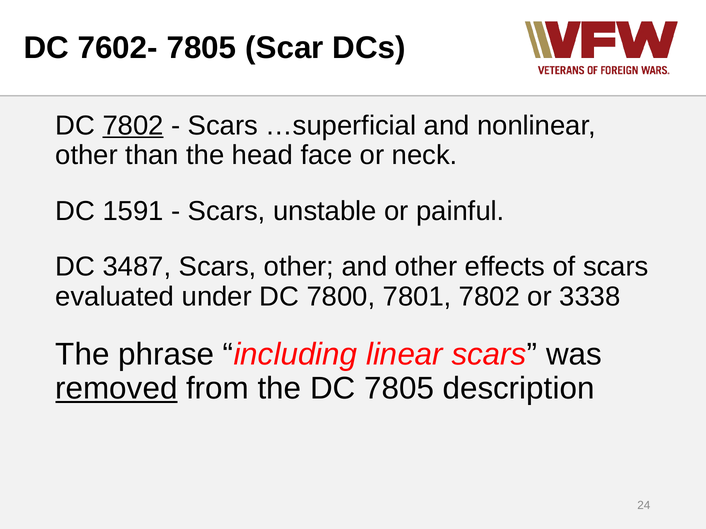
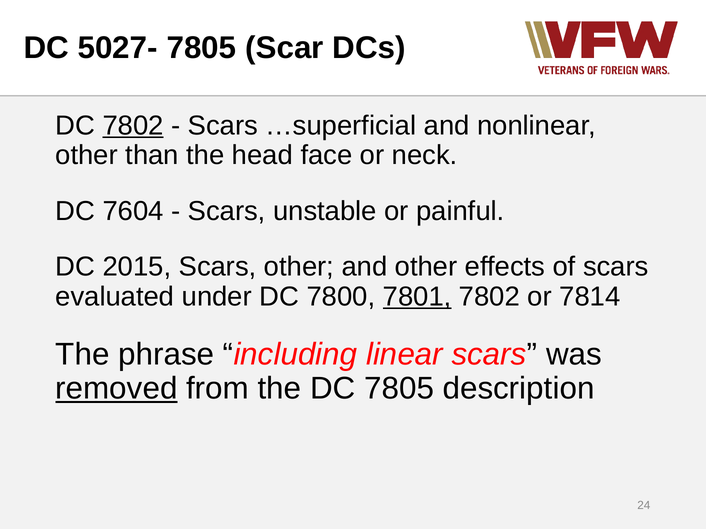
7602-: 7602- -> 5027-
1591: 1591 -> 7604
3487: 3487 -> 2015
7801 underline: none -> present
3338: 3338 -> 7814
